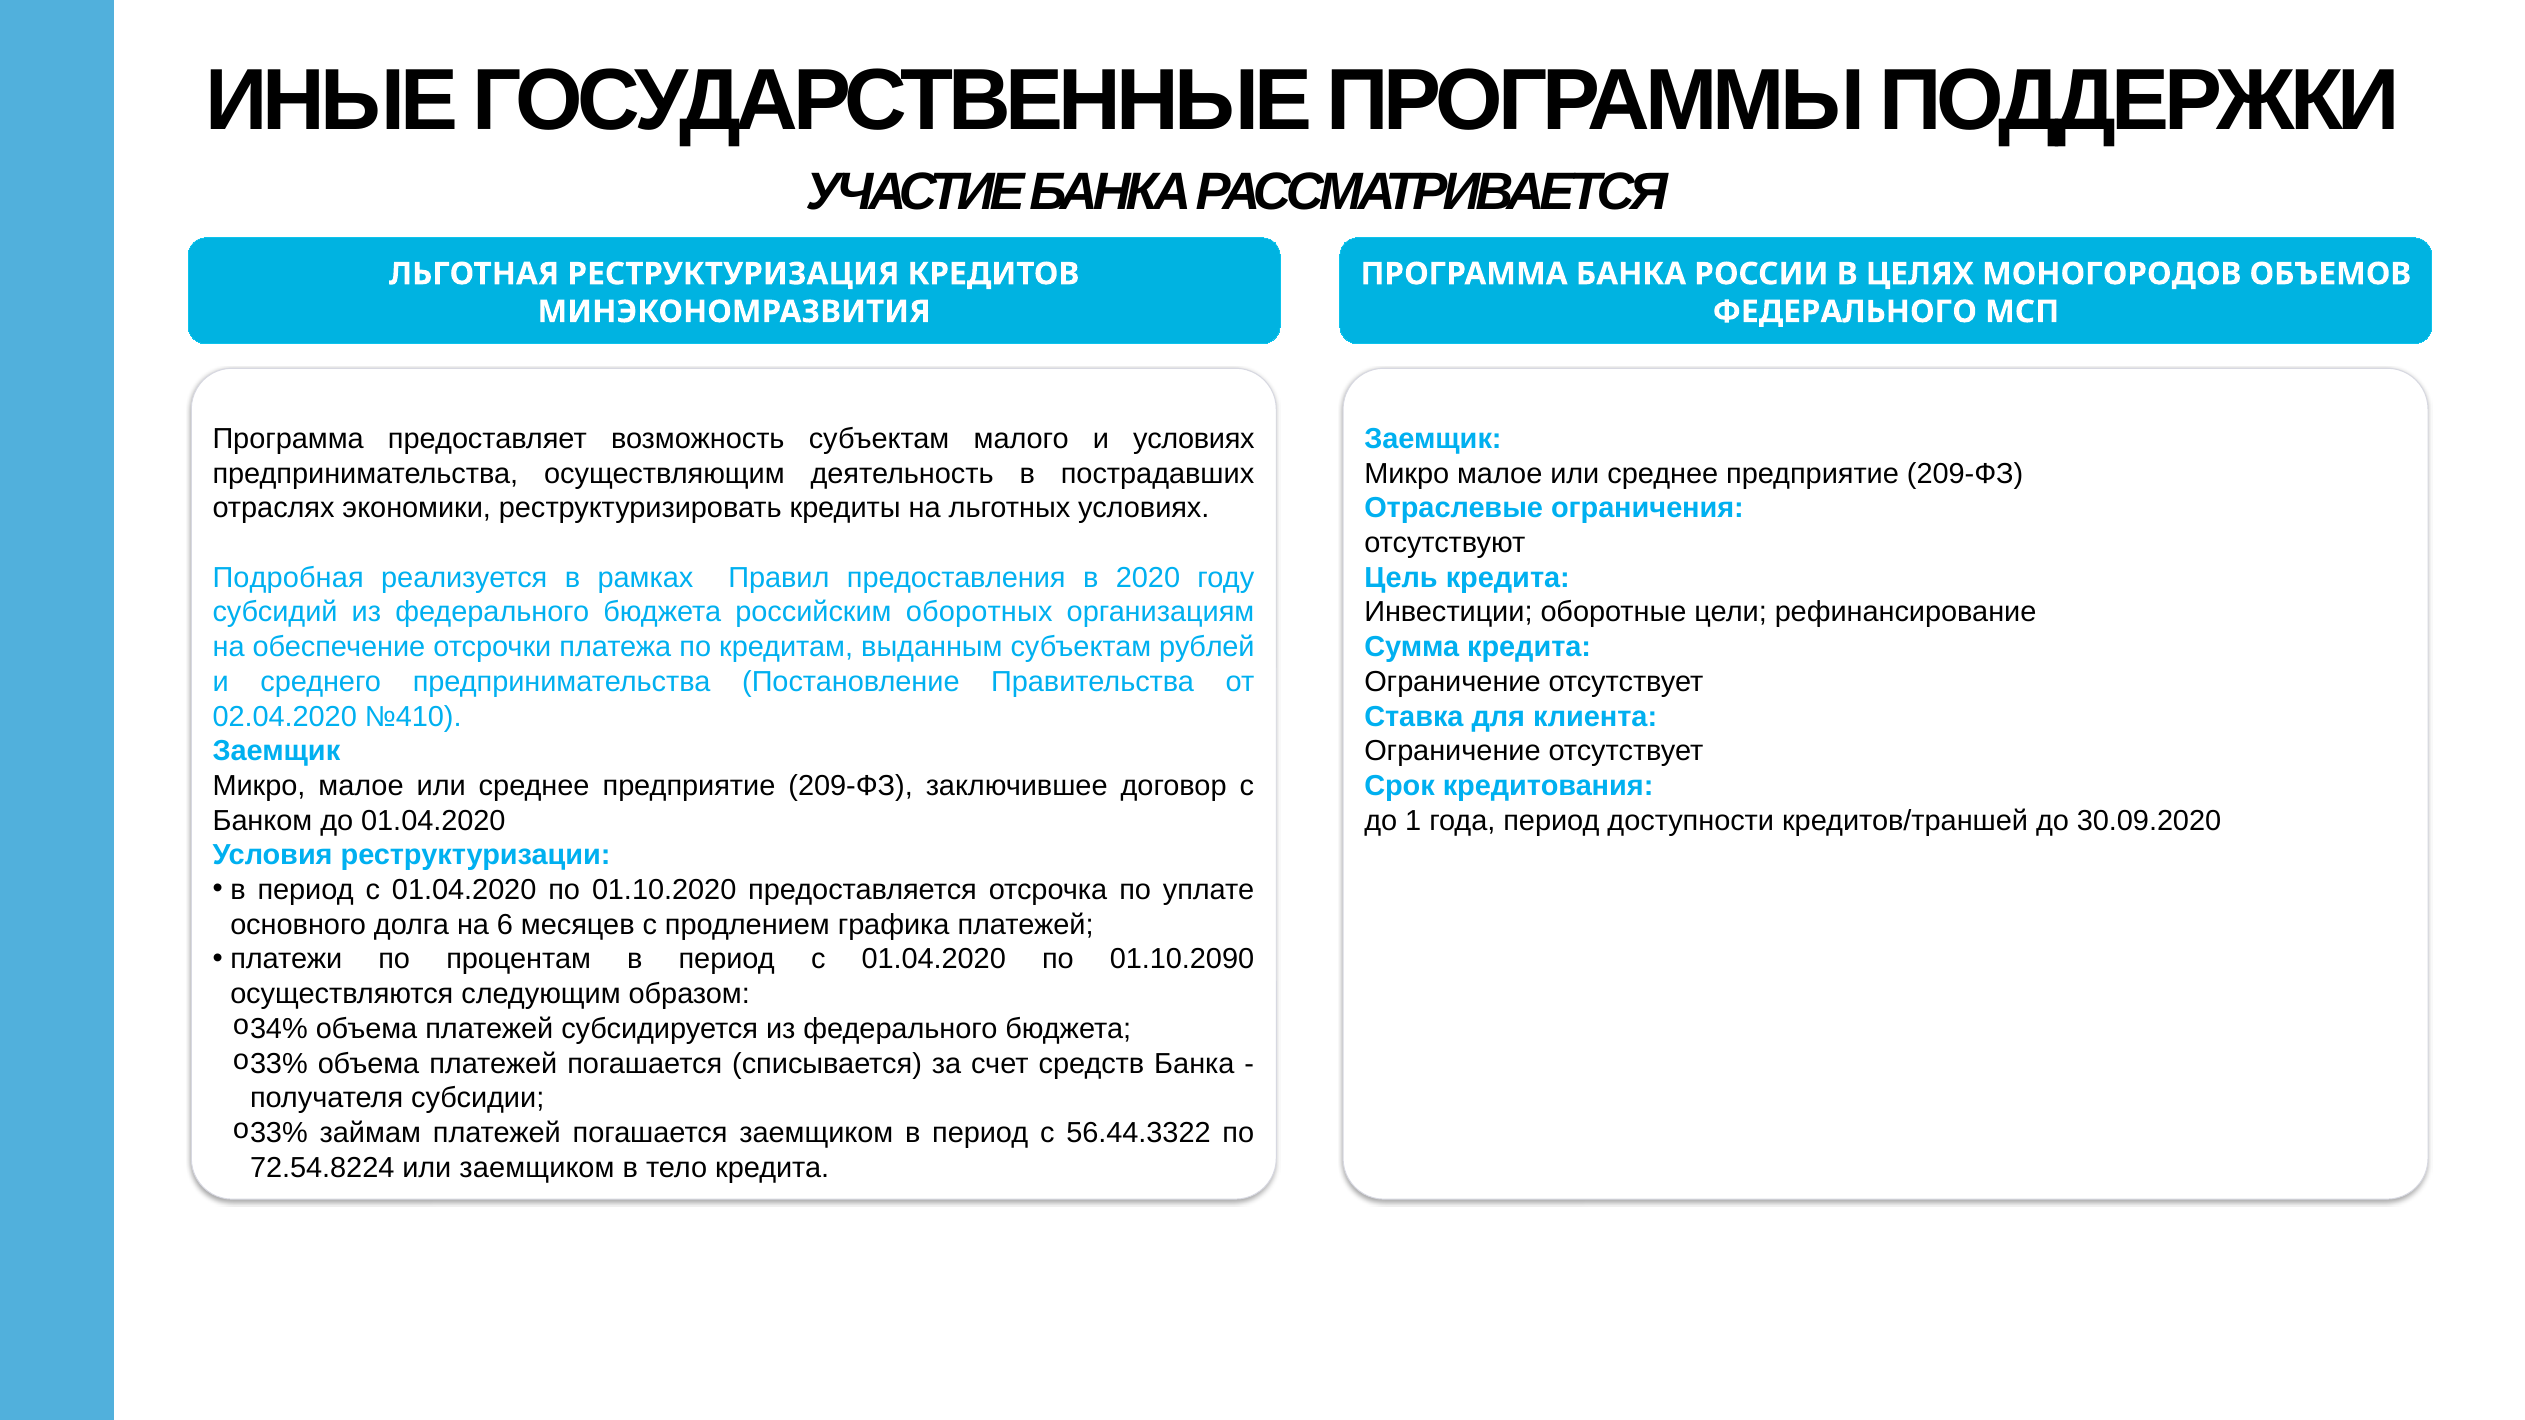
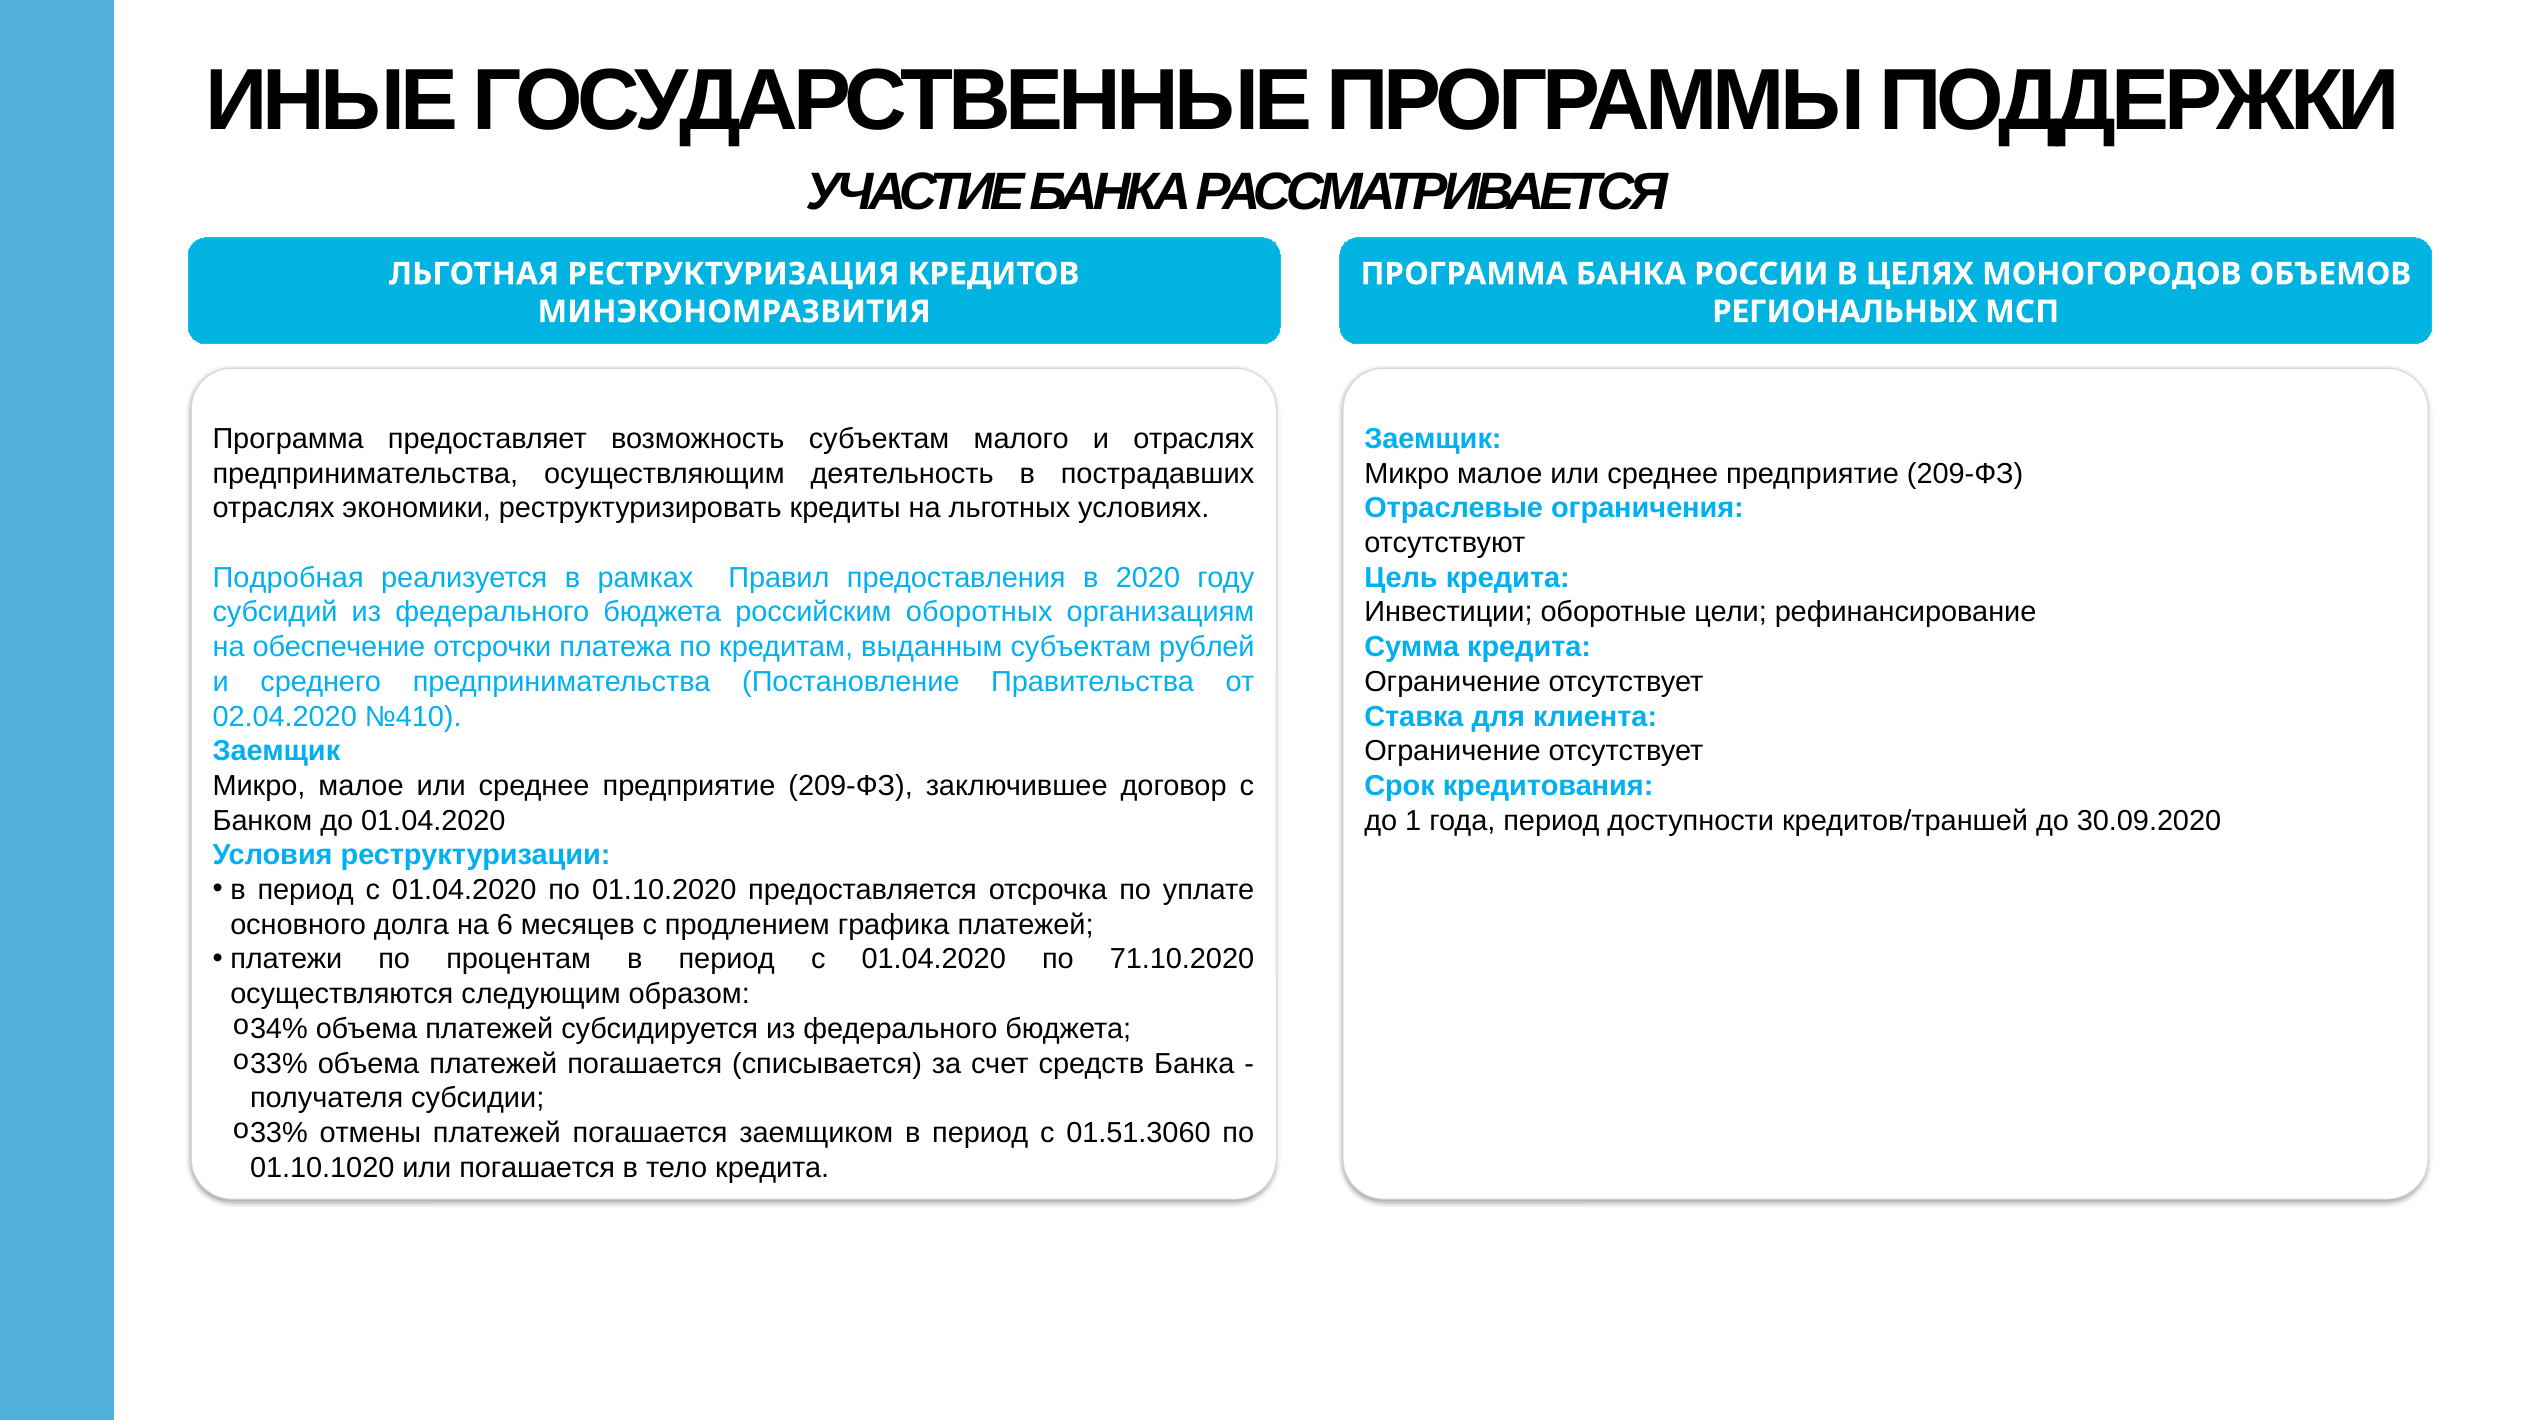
ФЕДЕРАЛЬНОГО at (1845, 312): ФЕДЕРАЛЬНОГО -> РЕГИОНАЛЬНЫХ
и условиях: условиях -> отраслях
01.10.2090: 01.10.2090 -> 71.10.2020
займам: займам -> отмены
56.44.3322: 56.44.3322 -> 01.51.3060
72.54.8224: 72.54.8224 -> 01.10.1020
или заемщиком: заемщиком -> погашается
